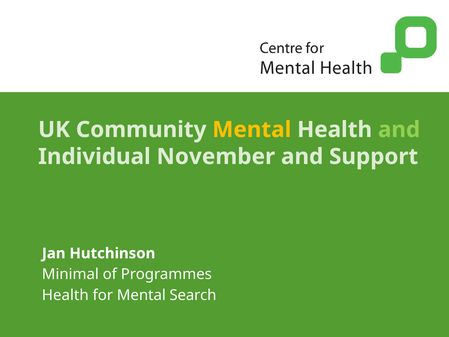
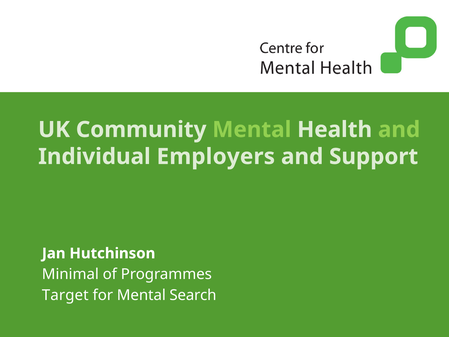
Mental at (252, 130) colour: yellow -> light green
November: November -> Employers
Health at (65, 295): Health -> Target
